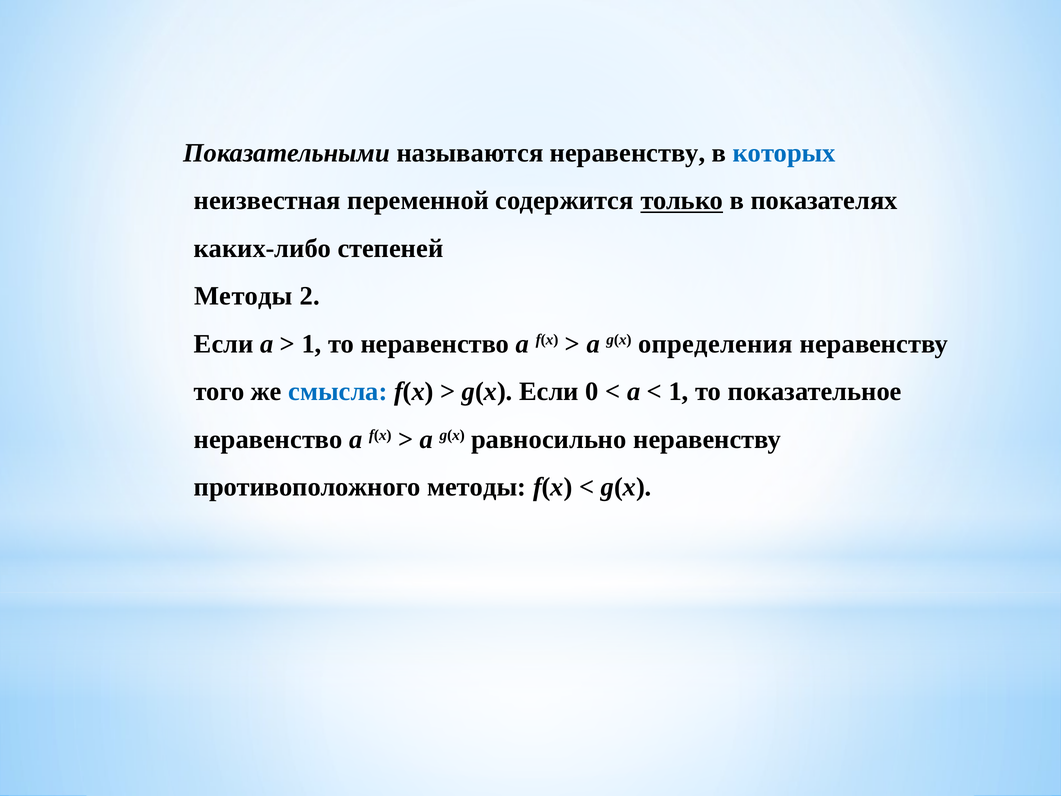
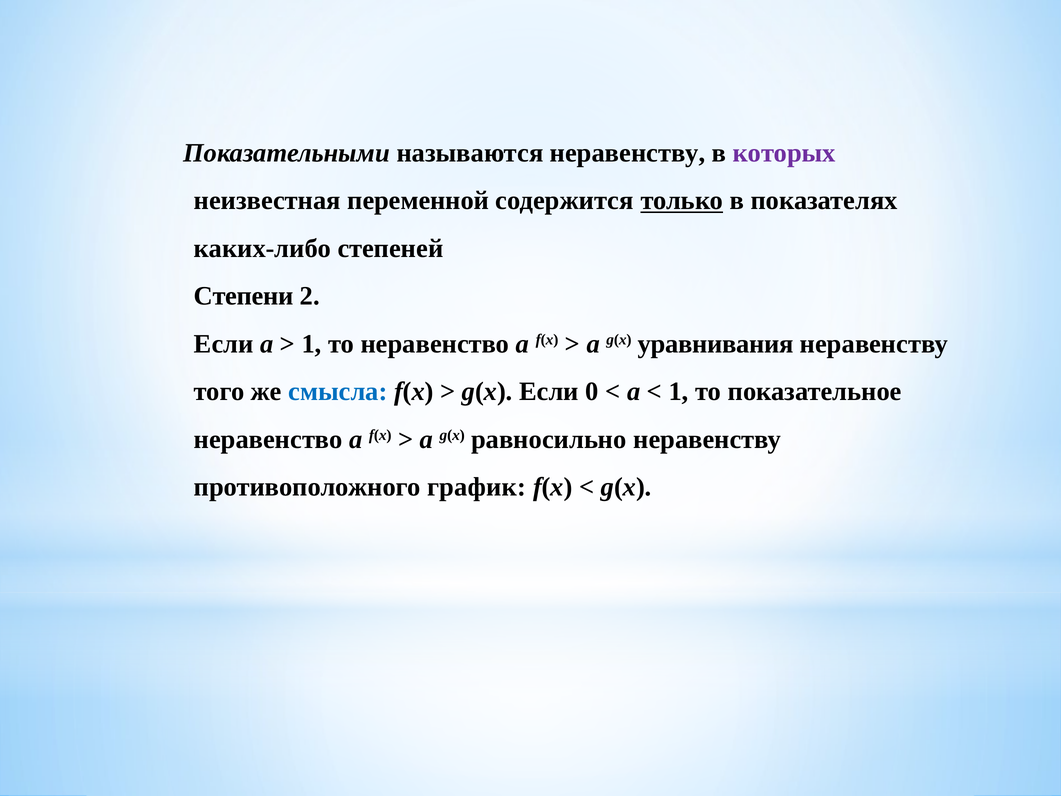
которых colour: blue -> purple
Методы at (243, 296): Методы -> Степени
определения: определения -> уравнивания
противоположного методы: методы -> график
